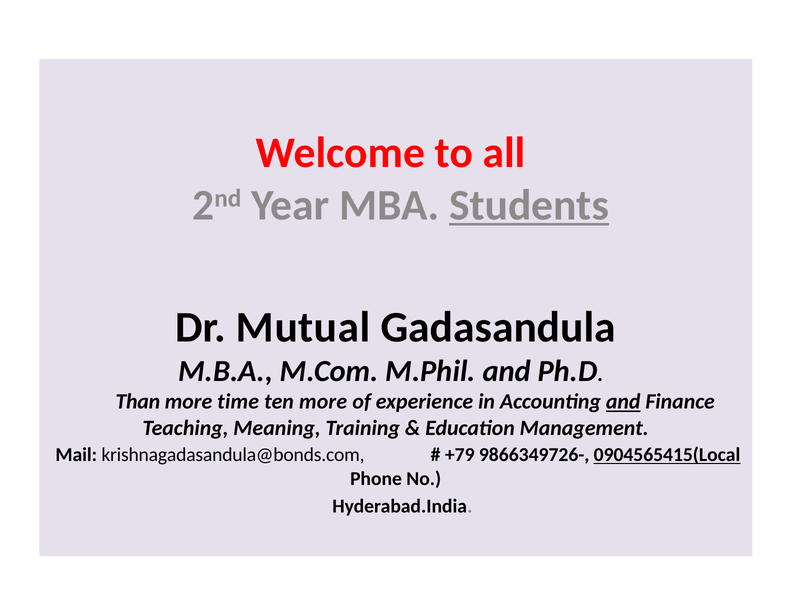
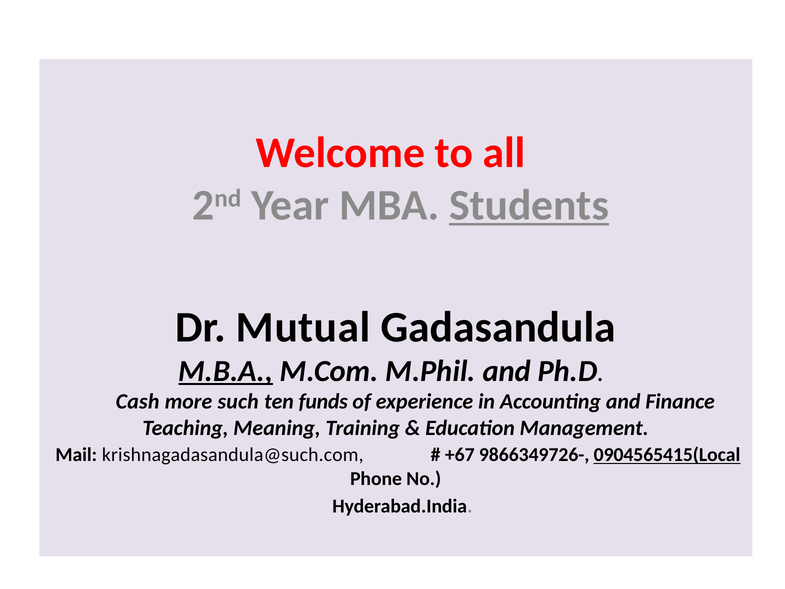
M.B.A underline: none -> present
Than: Than -> Cash
time: time -> such
ten more: more -> funds
and at (623, 402) underline: present -> none
krishnagadasandula@bonds.com: krishnagadasandula@bonds.com -> krishnagadasandula@such.com
+79: +79 -> +67
